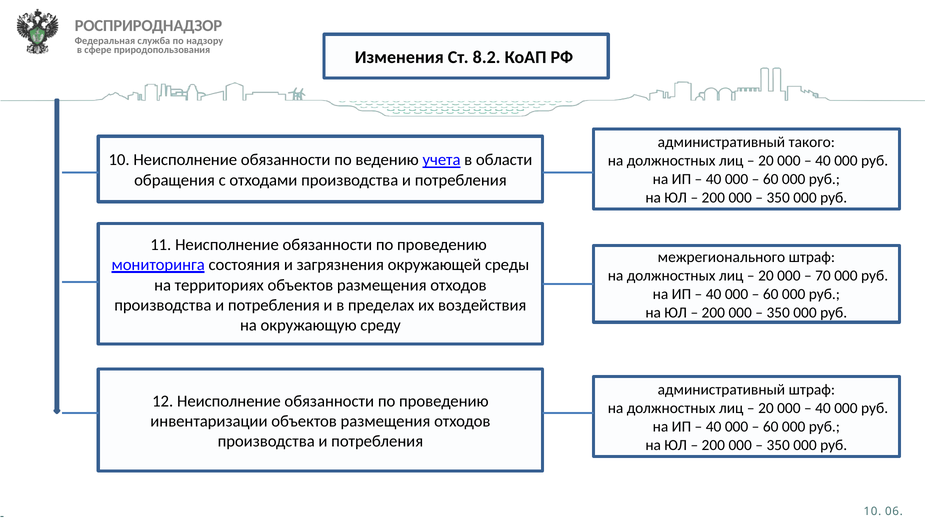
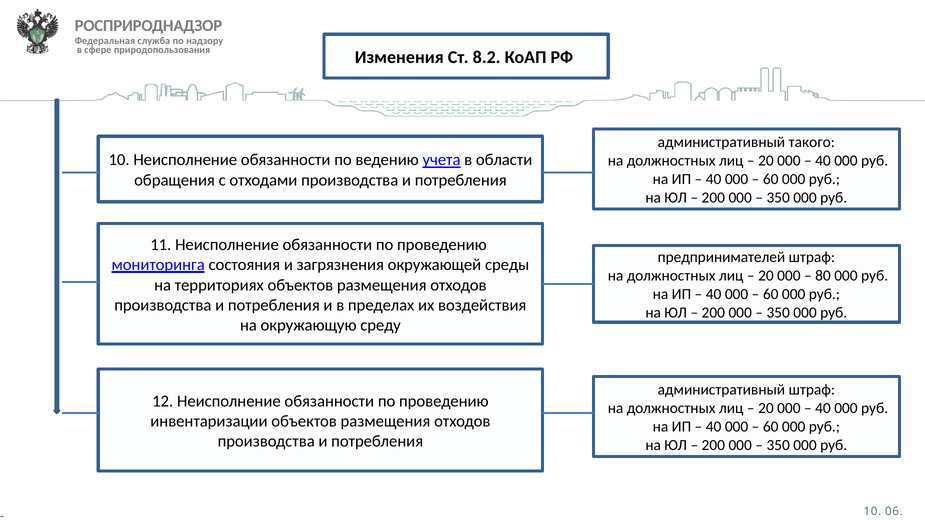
межрегионального: межрегионального -> предпринимателей
70: 70 -> 80
